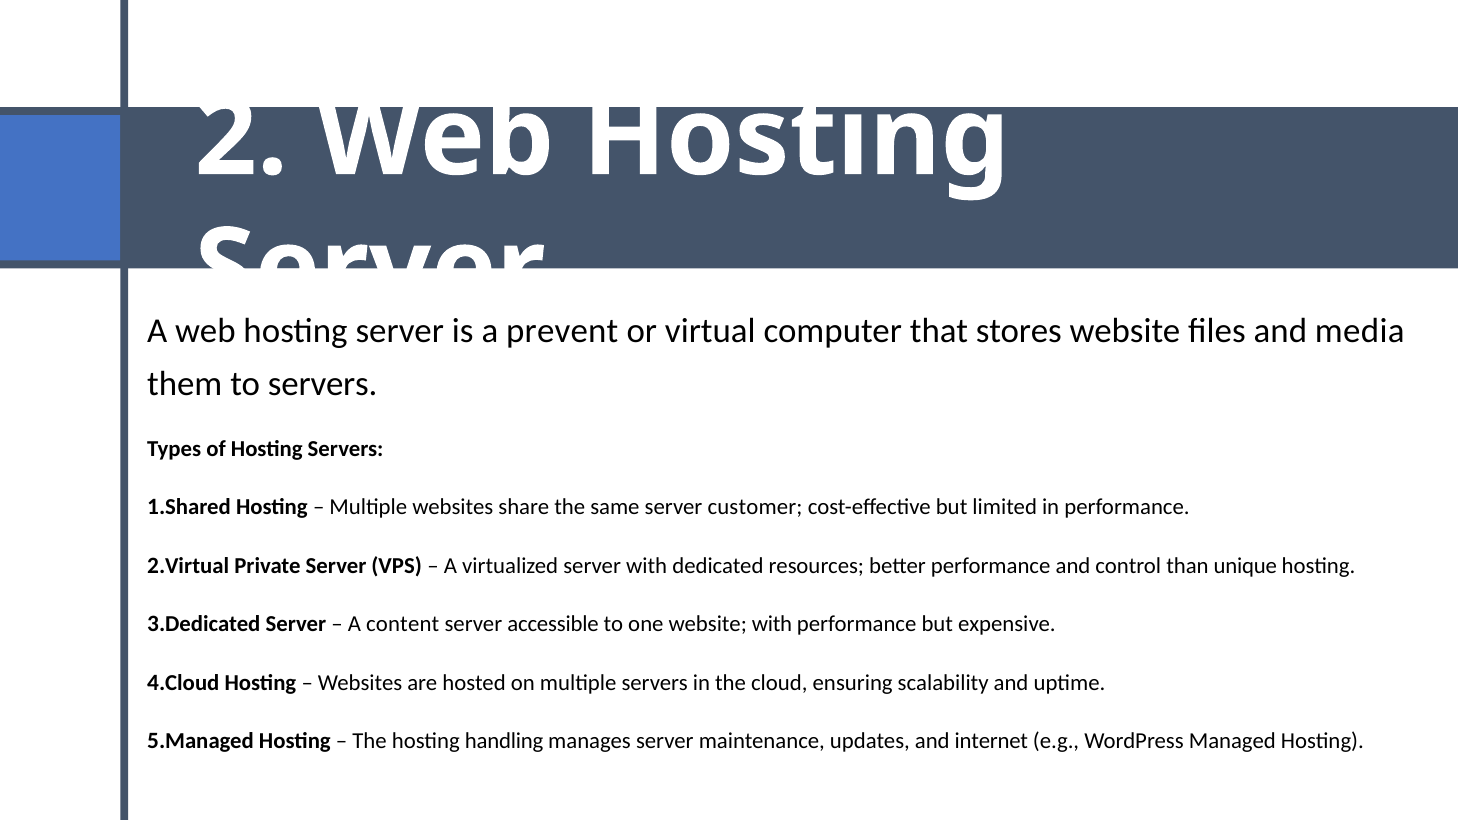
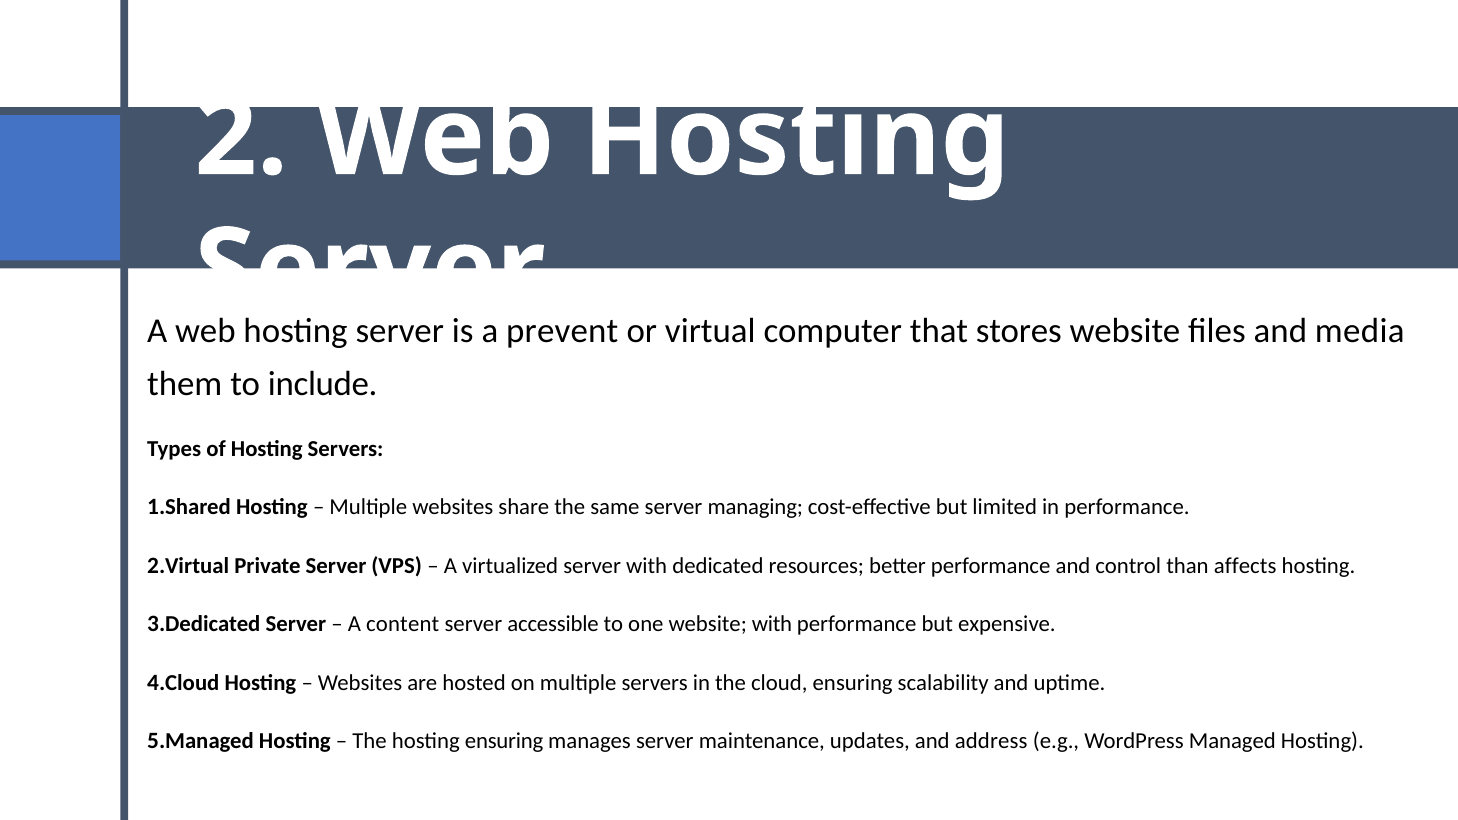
to servers: servers -> include
customer: customer -> managing
unique: unique -> affects
hosting handling: handling -> ensuring
internet: internet -> address
